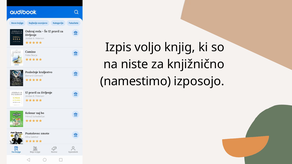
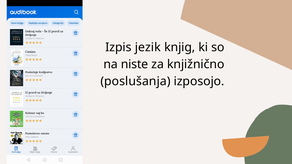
voljo: voljo -> jezik
namestimo: namestimo -> poslušanja
